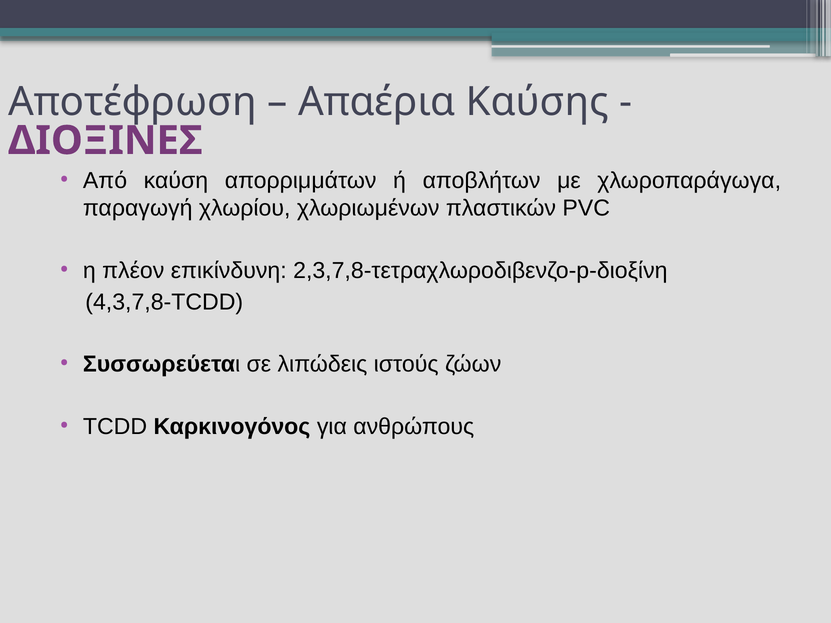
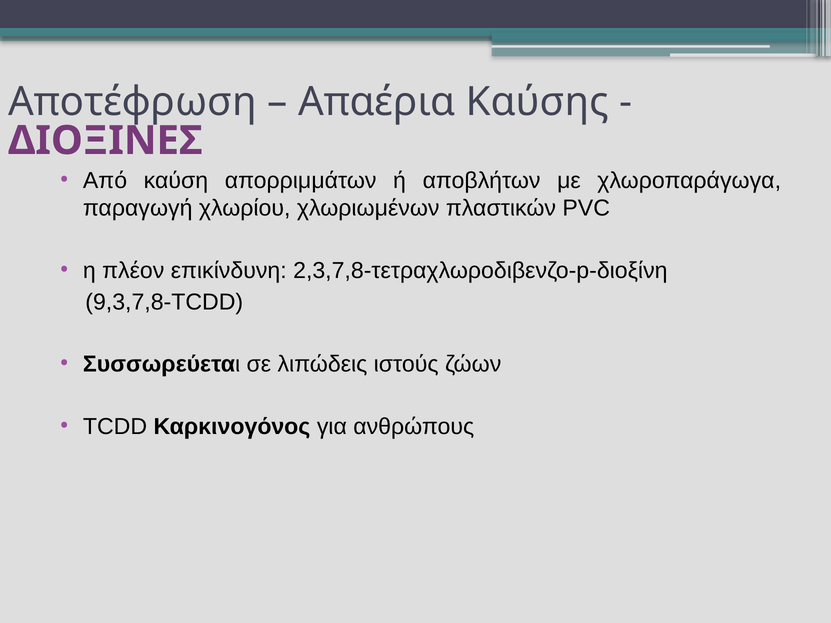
4,3,7,8-TCDD: 4,3,7,8-TCDD -> 9,3,7,8-TCDD
